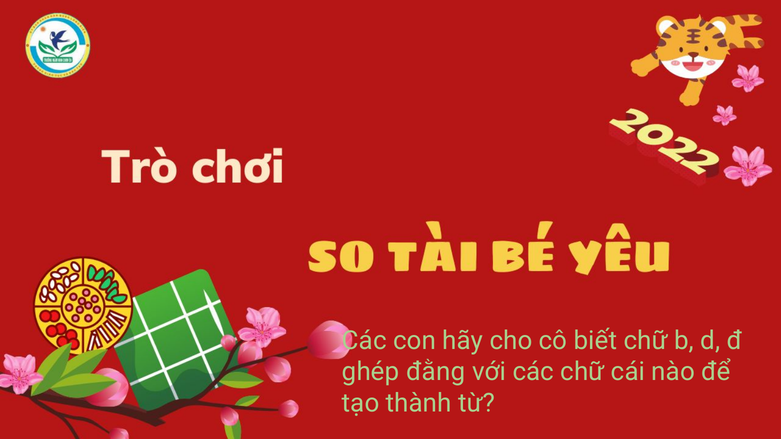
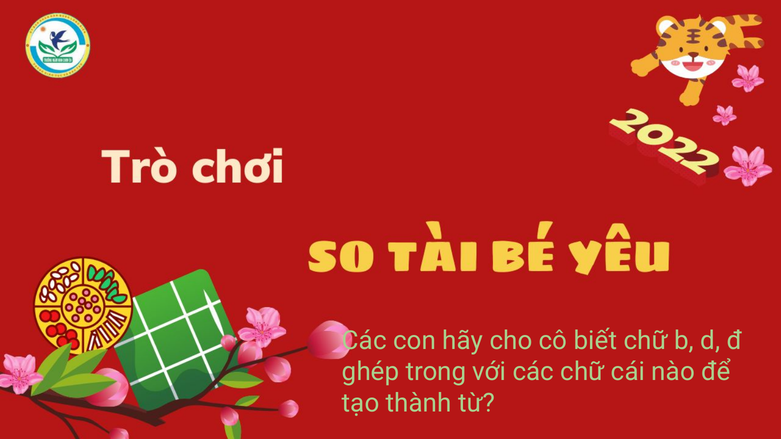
đằng: đằng -> trong
